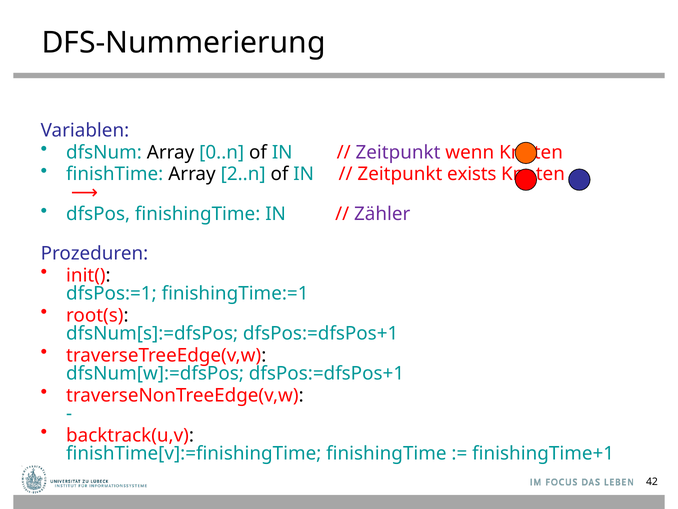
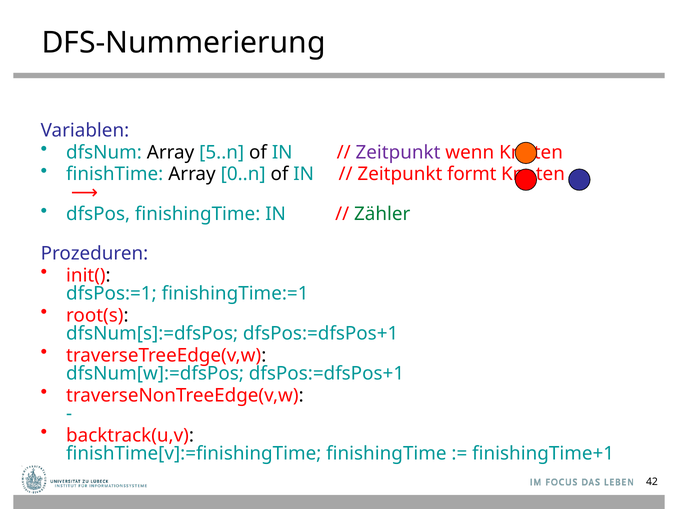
0..n: 0..n -> 5..n
2..n: 2..n -> 0..n
exists: exists -> formt
Zähler colour: purple -> green
